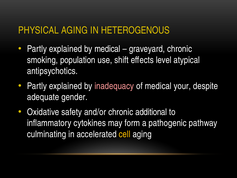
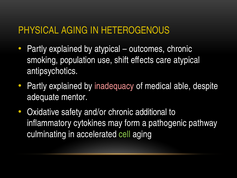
by medical: medical -> atypical
graveyard: graveyard -> outcomes
level: level -> care
your: your -> able
gender: gender -> mentor
cell colour: yellow -> light green
